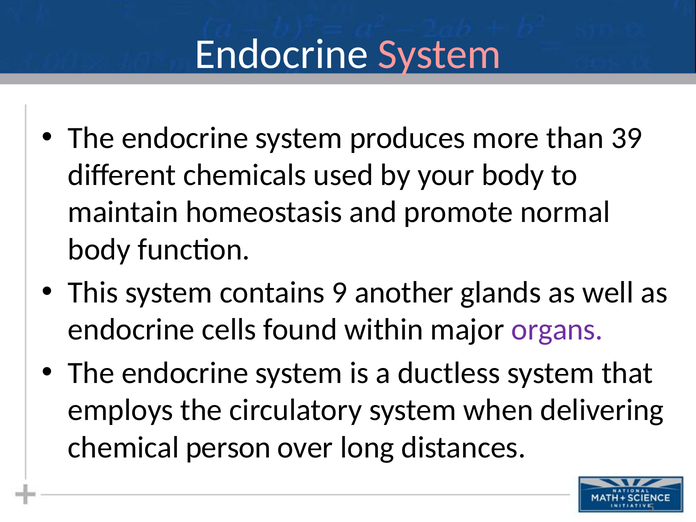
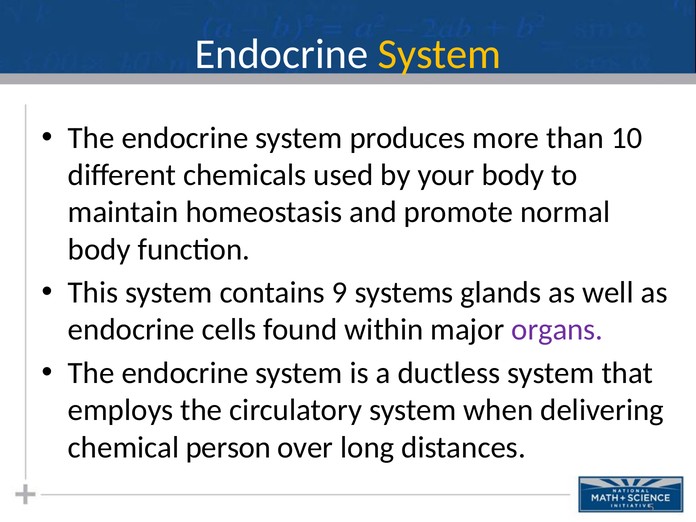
System at (440, 54) colour: pink -> yellow
39: 39 -> 10
another: another -> systems
